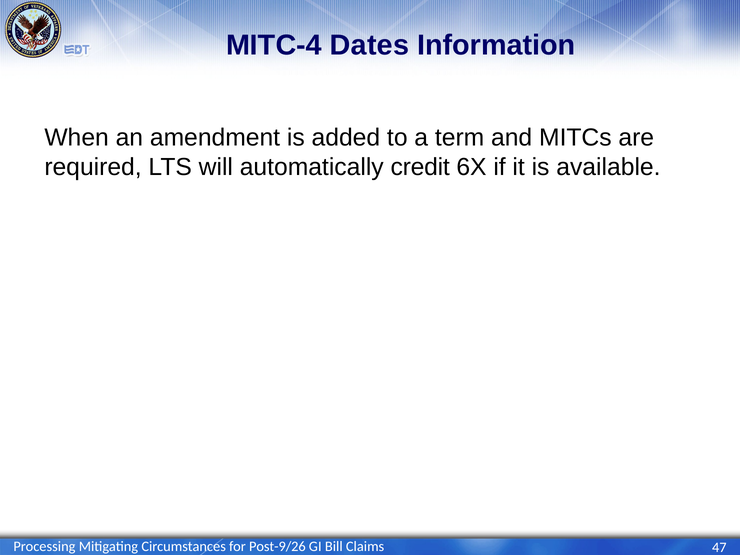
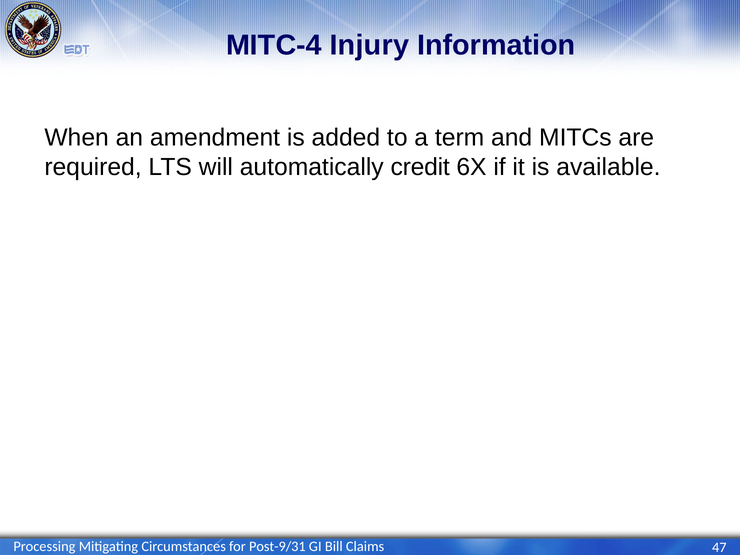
Dates: Dates -> Injury
Post-9/26: Post-9/26 -> Post-9/31
